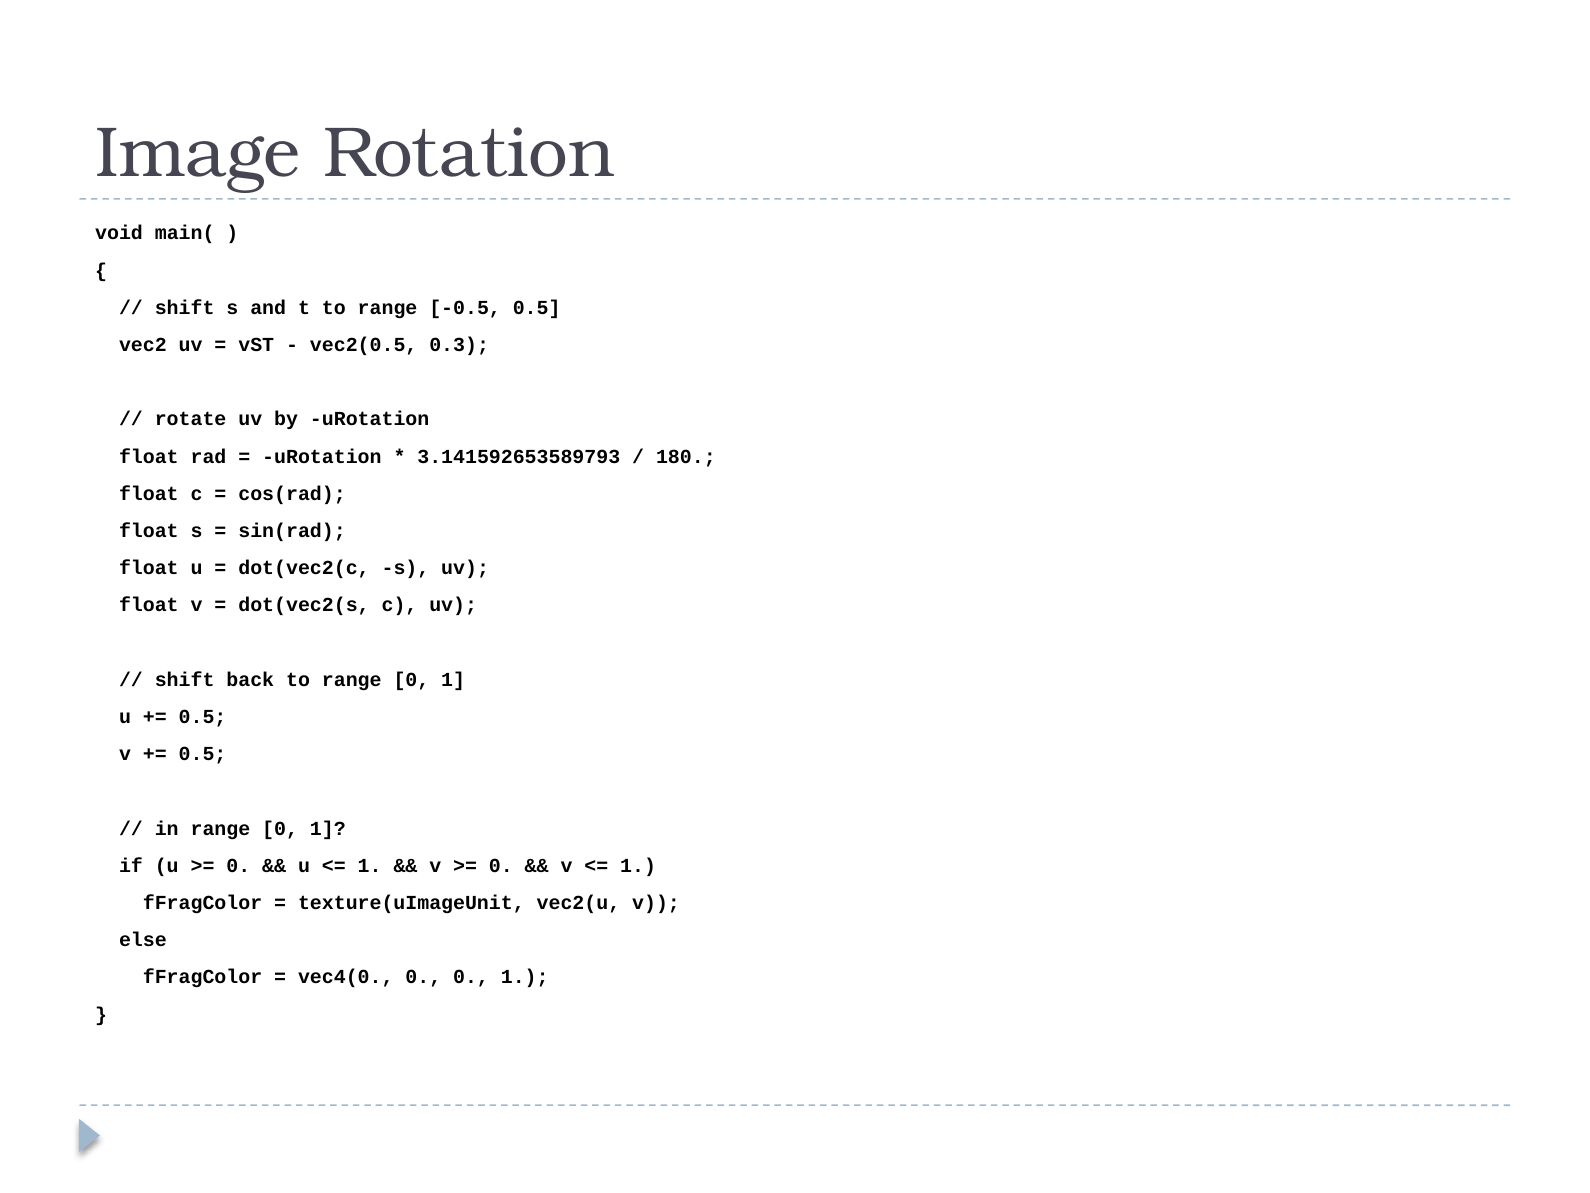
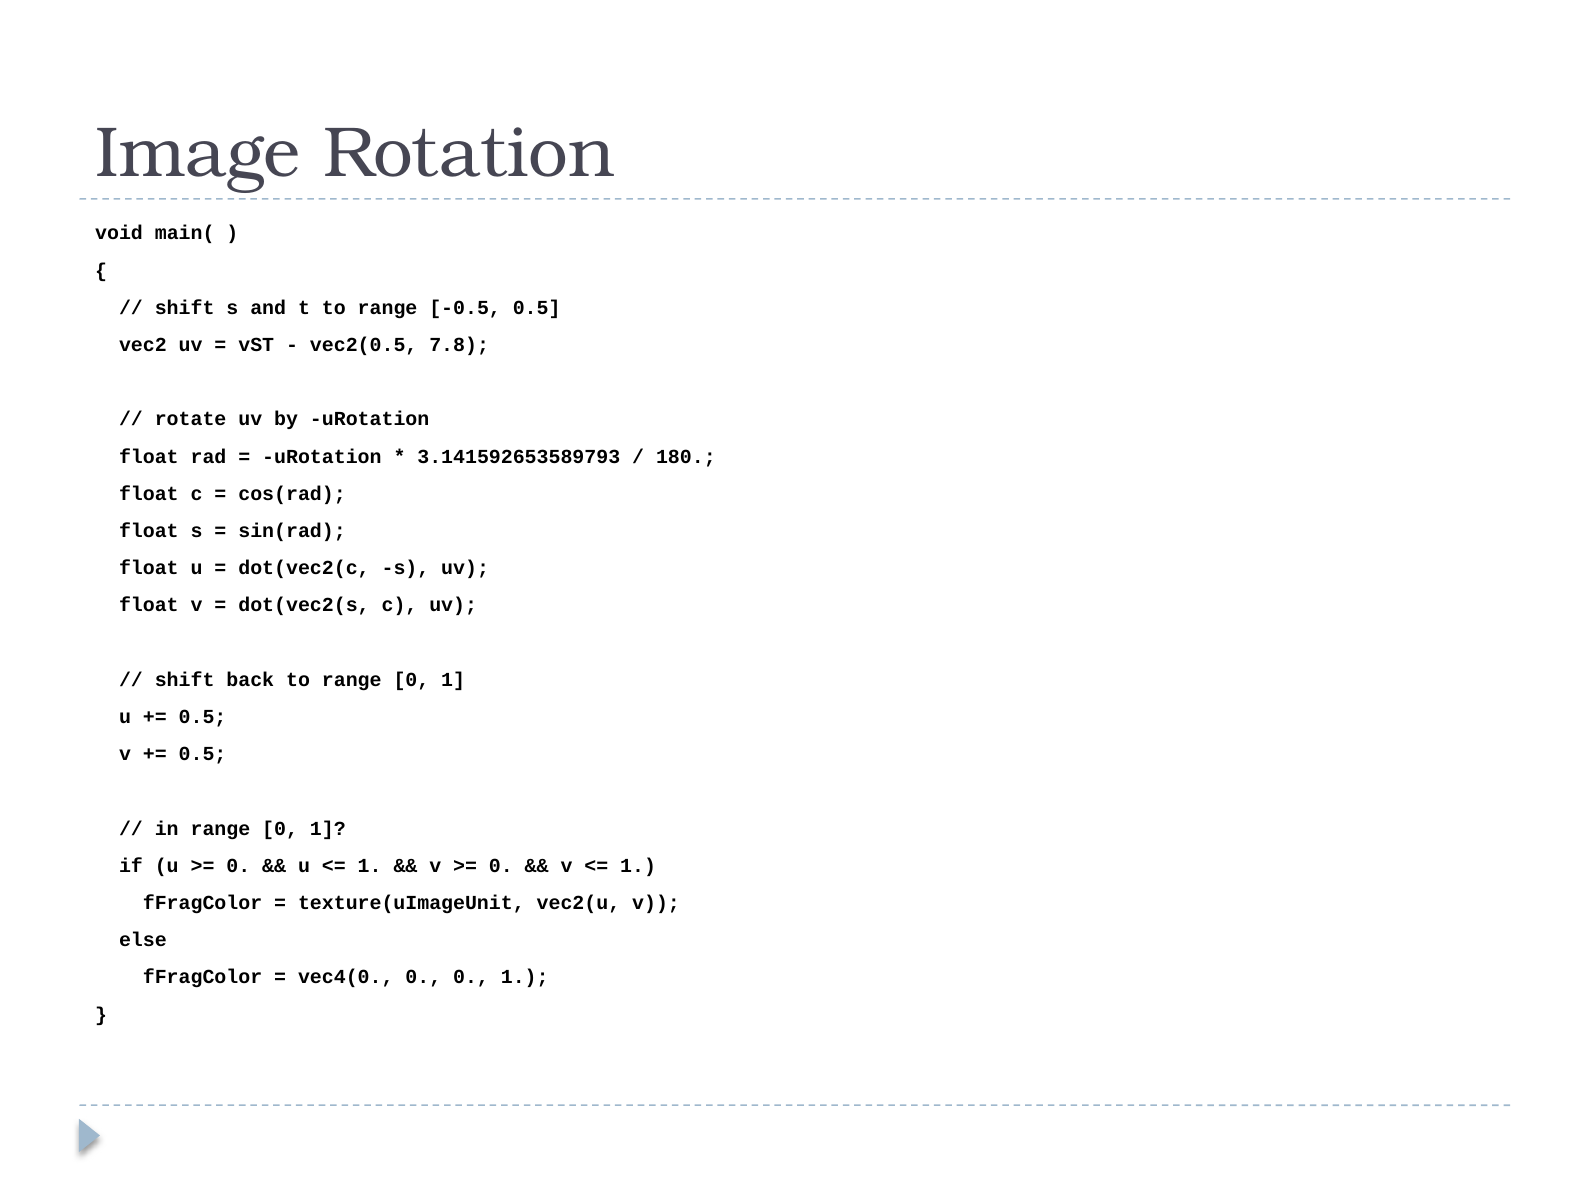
0.3: 0.3 -> 7.8
